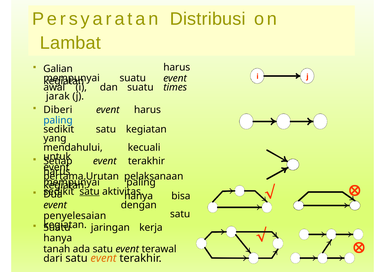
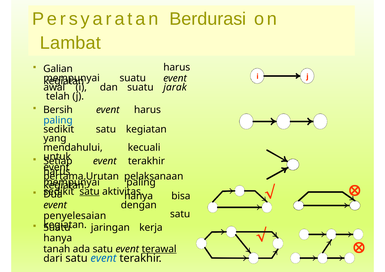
Distribusi: Distribusi -> Berdurasi
times: times -> jarak
jarak: jarak -> telah
Diberi: Diberi -> Bersih
terawal underline: none -> present
event at (104, 258) colour: orange -> blue
